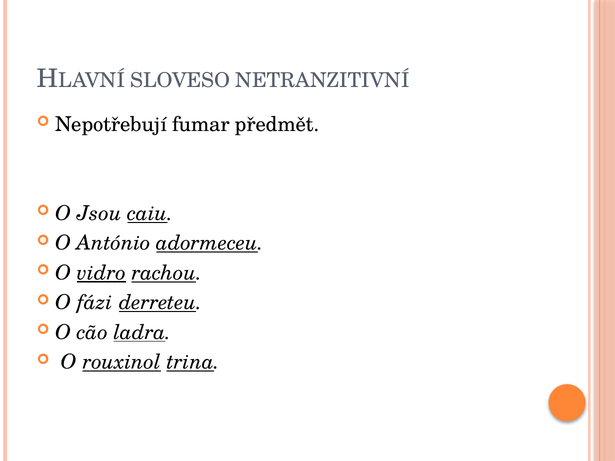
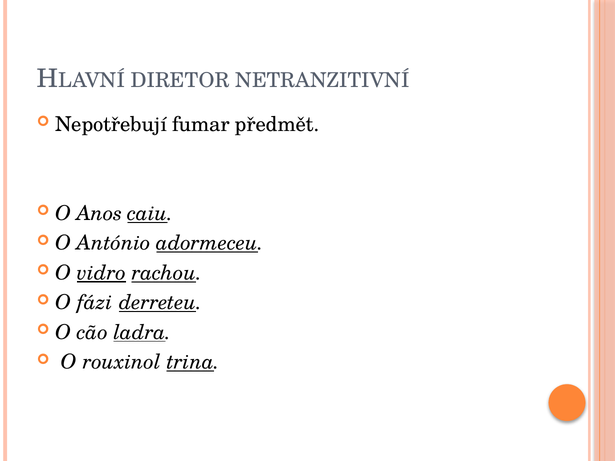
SLOVESO: SLOVESO -> DIRETOR
Jsou: Jsou -> Anos
rouxinol underline: present -> none
